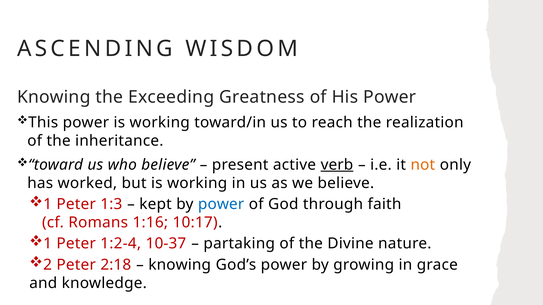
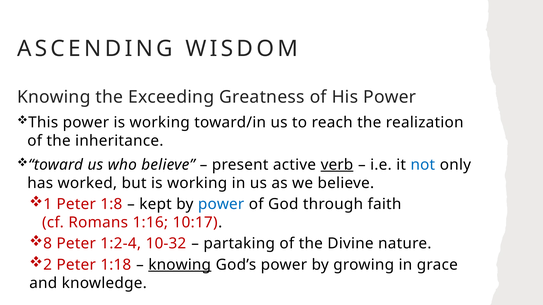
not colour: orange -> blue
1:3: 1:3 -> 1:8
1 at (48, 244): 1 -> 8
10-37: 10-37 -> 10-32
2:18: 2:18 -> 1:18
knowing at (180, 265) underline: none -> present
